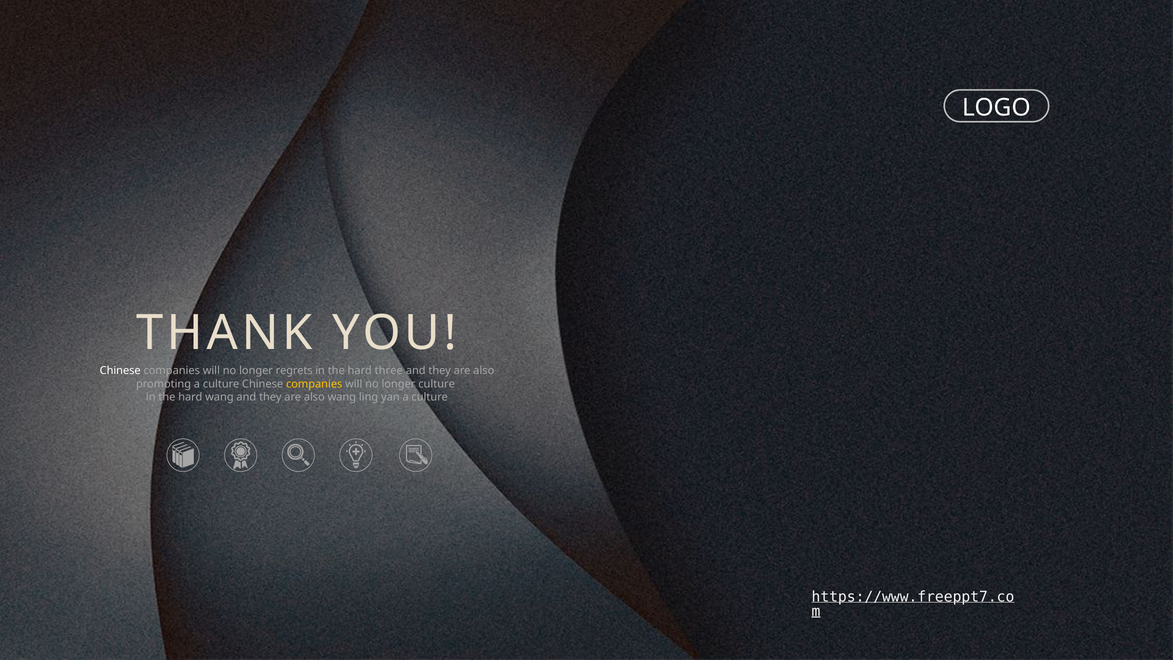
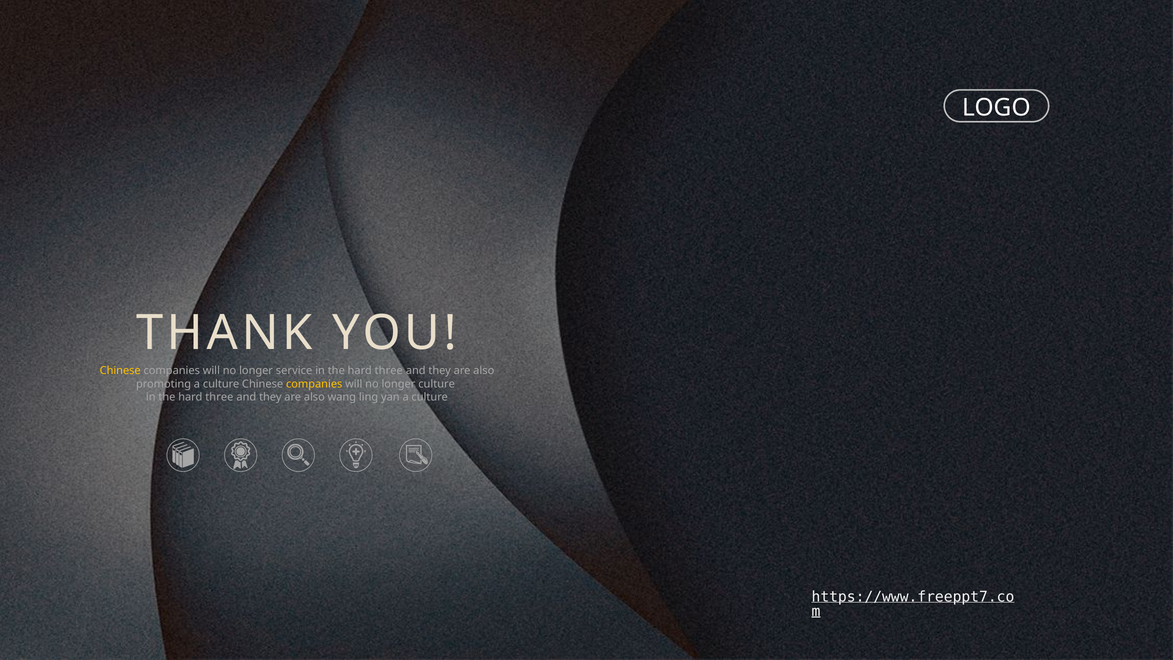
Chinese at (120, 371) colour: white -> yellow
regrets: regrets -> service
wang at (219, 397): wang -> three
